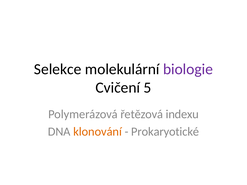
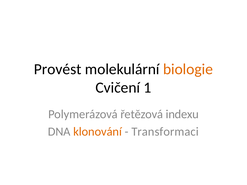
Selekce: Selekce -> Provést
biologie colour: purple -> orange
5: 5 -> 1
Prokaryotické: Prokaryotické -> Transformaci
